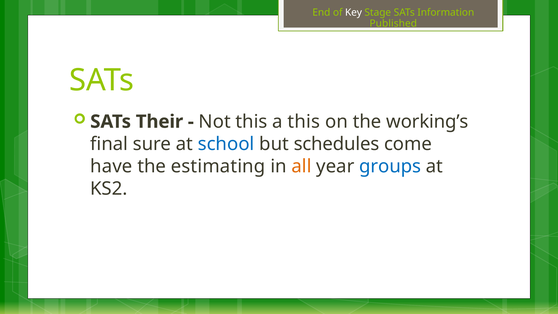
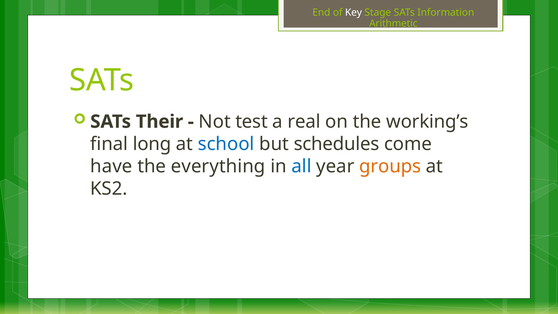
Published: Published -> Arithmetic
Not this: this -> test
a this: this -> real
sure: sure -> long
estimating: estimating -> everything
all colour: orange -> blue
groups colour: blue -> orange
